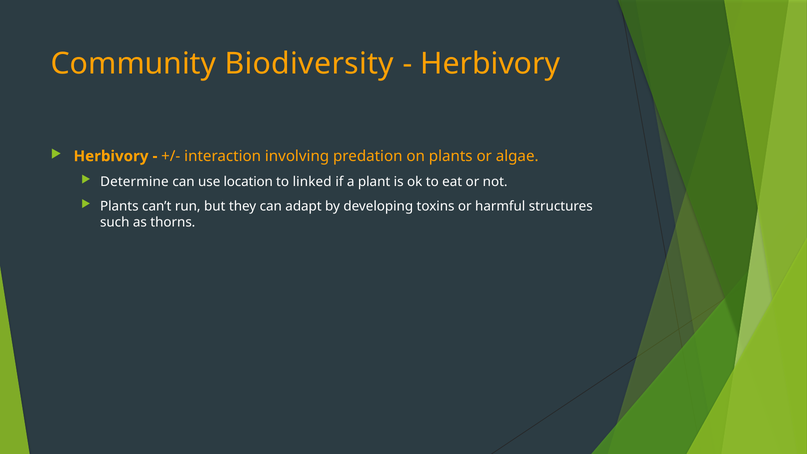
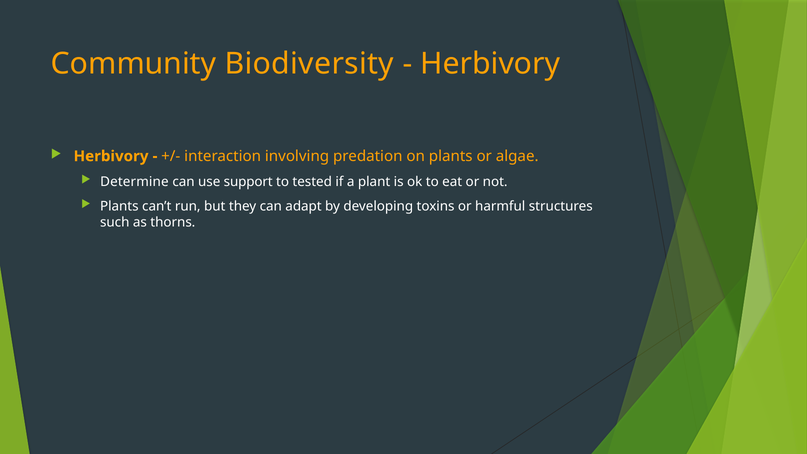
location: location -> support
linked: linked -> tested
